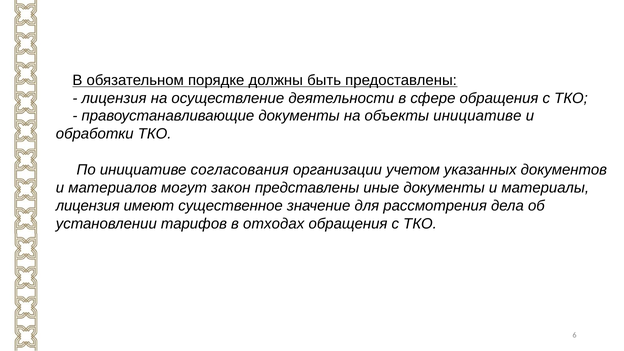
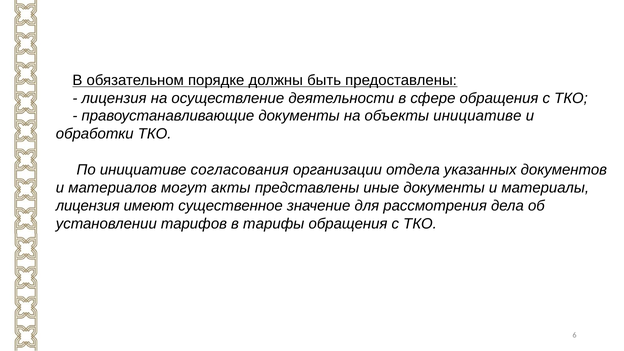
учетом: учетом -> отдела
закон: закон -> акты
отходах: отходах -> тарифы
